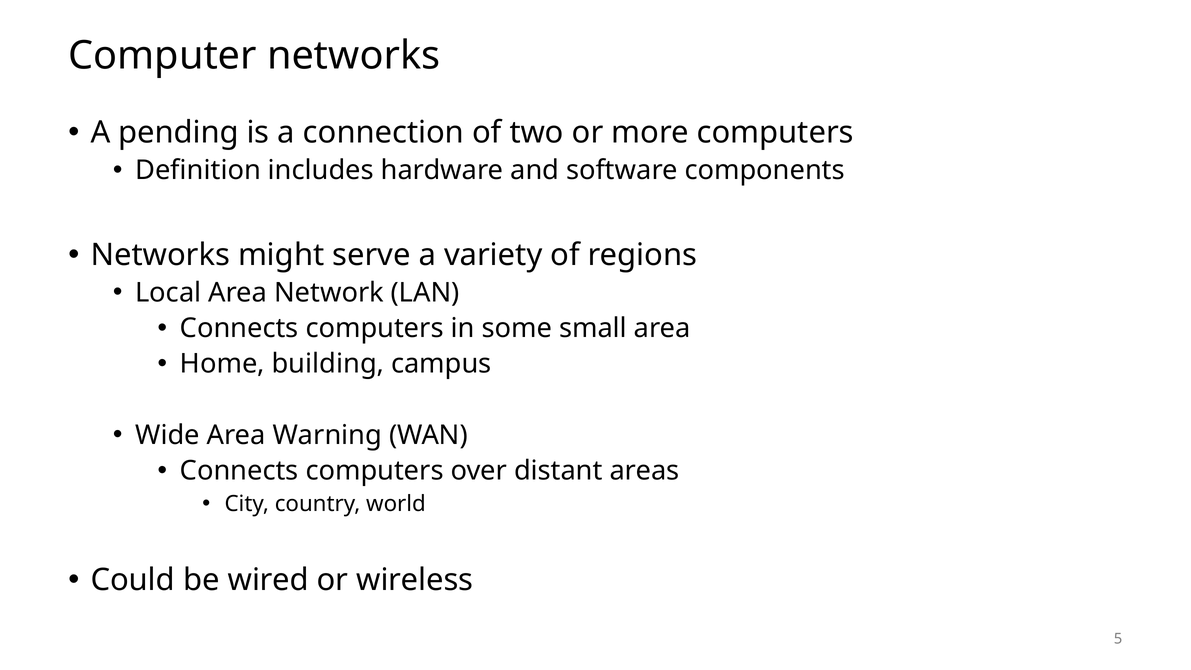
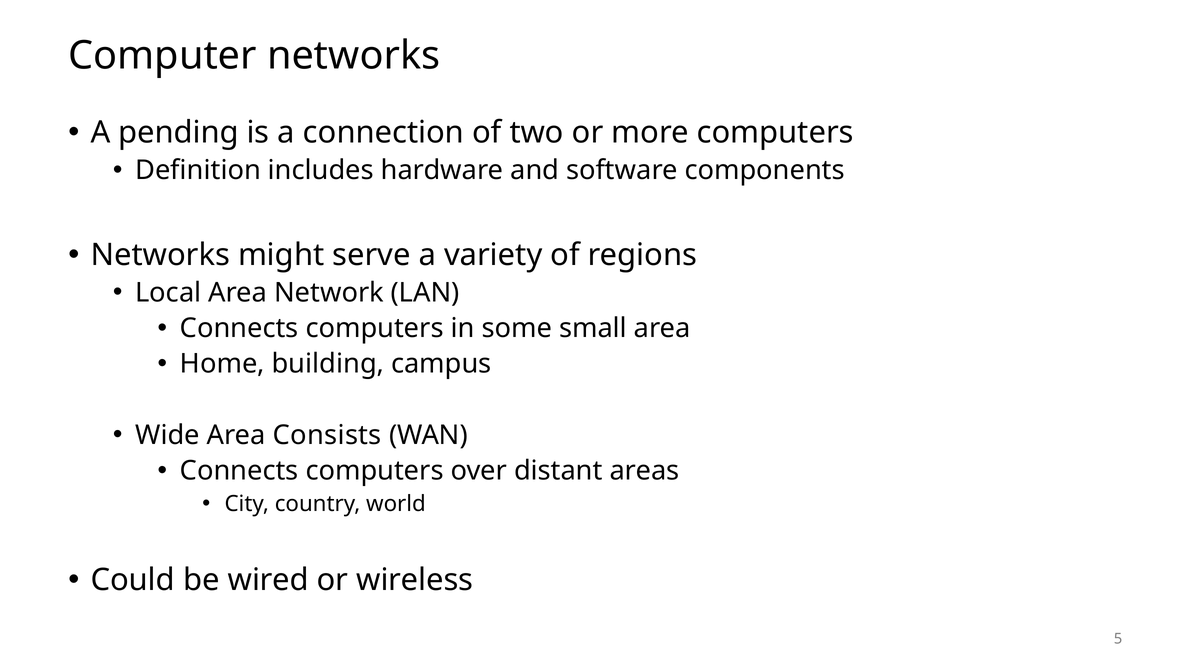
Warning: Warning -> Consists
